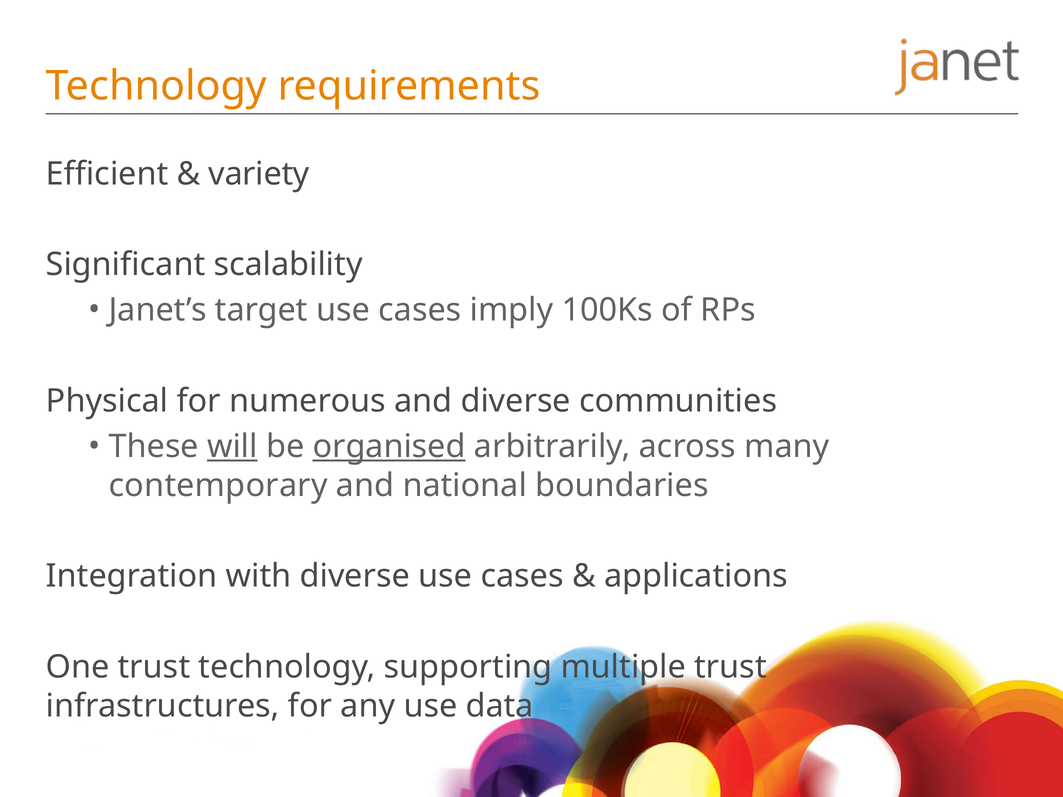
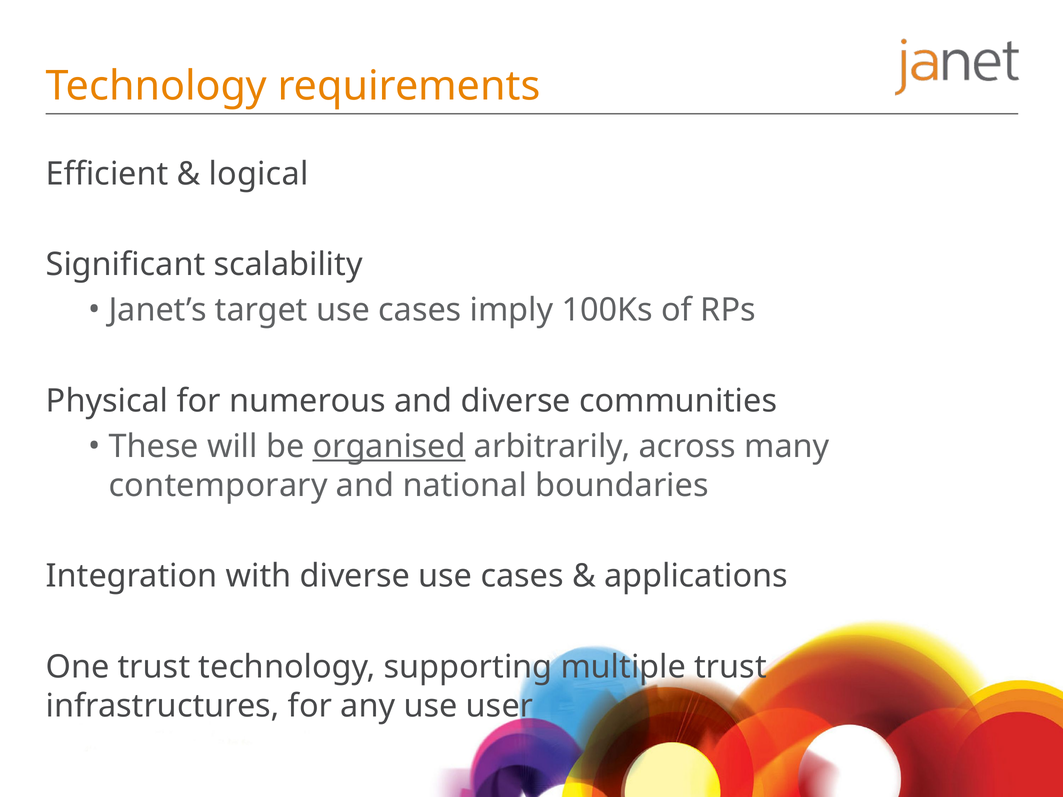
variety: variety -> logical
will underline: present -> none
data: data -> user
